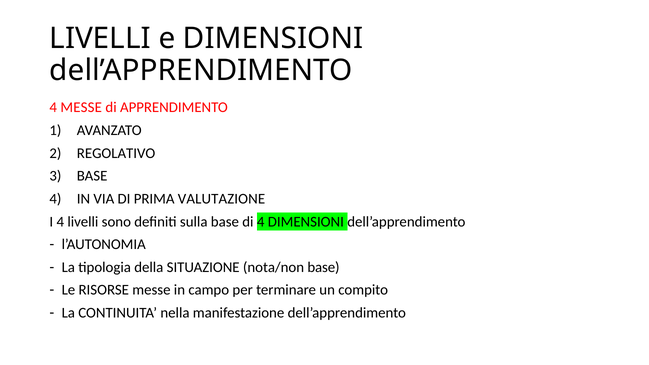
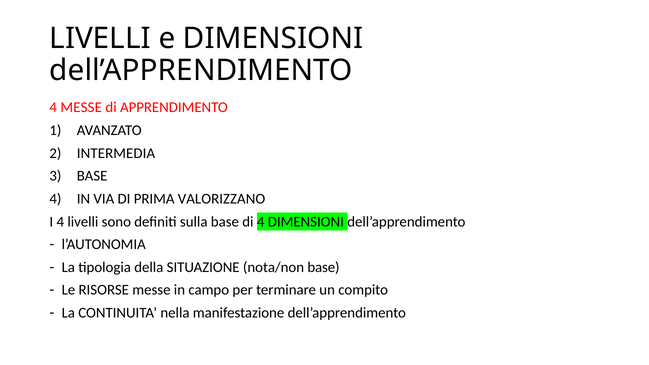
REGOLATIVO: REGOLATIVO -> INTERMEDIA
VALUTAZIONE: VALUTAZIONE -> VALORIZZANO
